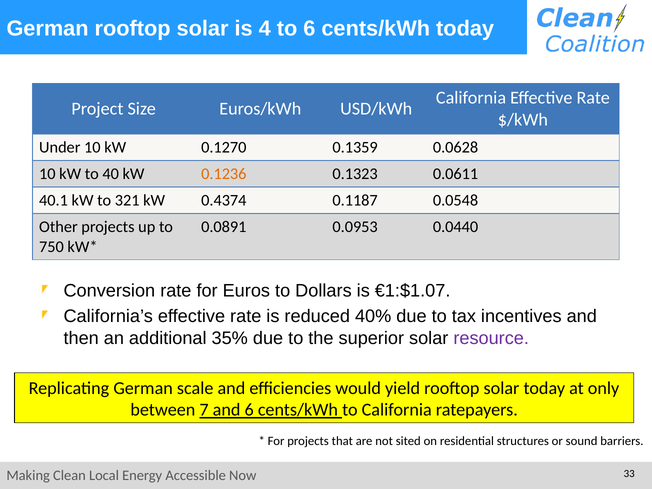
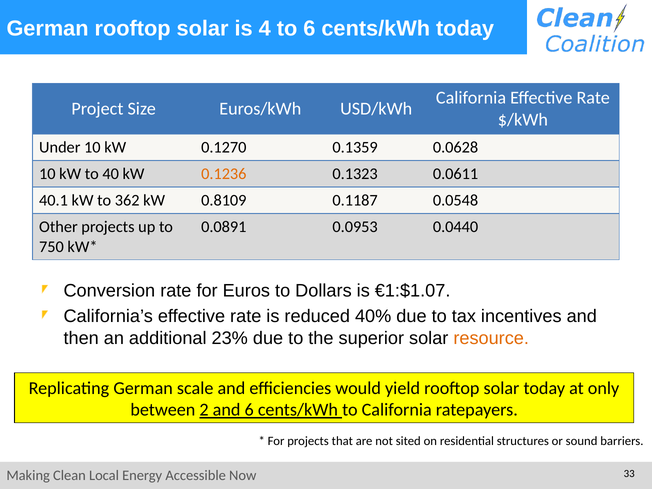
321: 321 -> 362
0.4374: 0.4374 -> 0.8109
35%: 35% -> 23%
resource colour: purple -> orange
7: 7 -> 2
